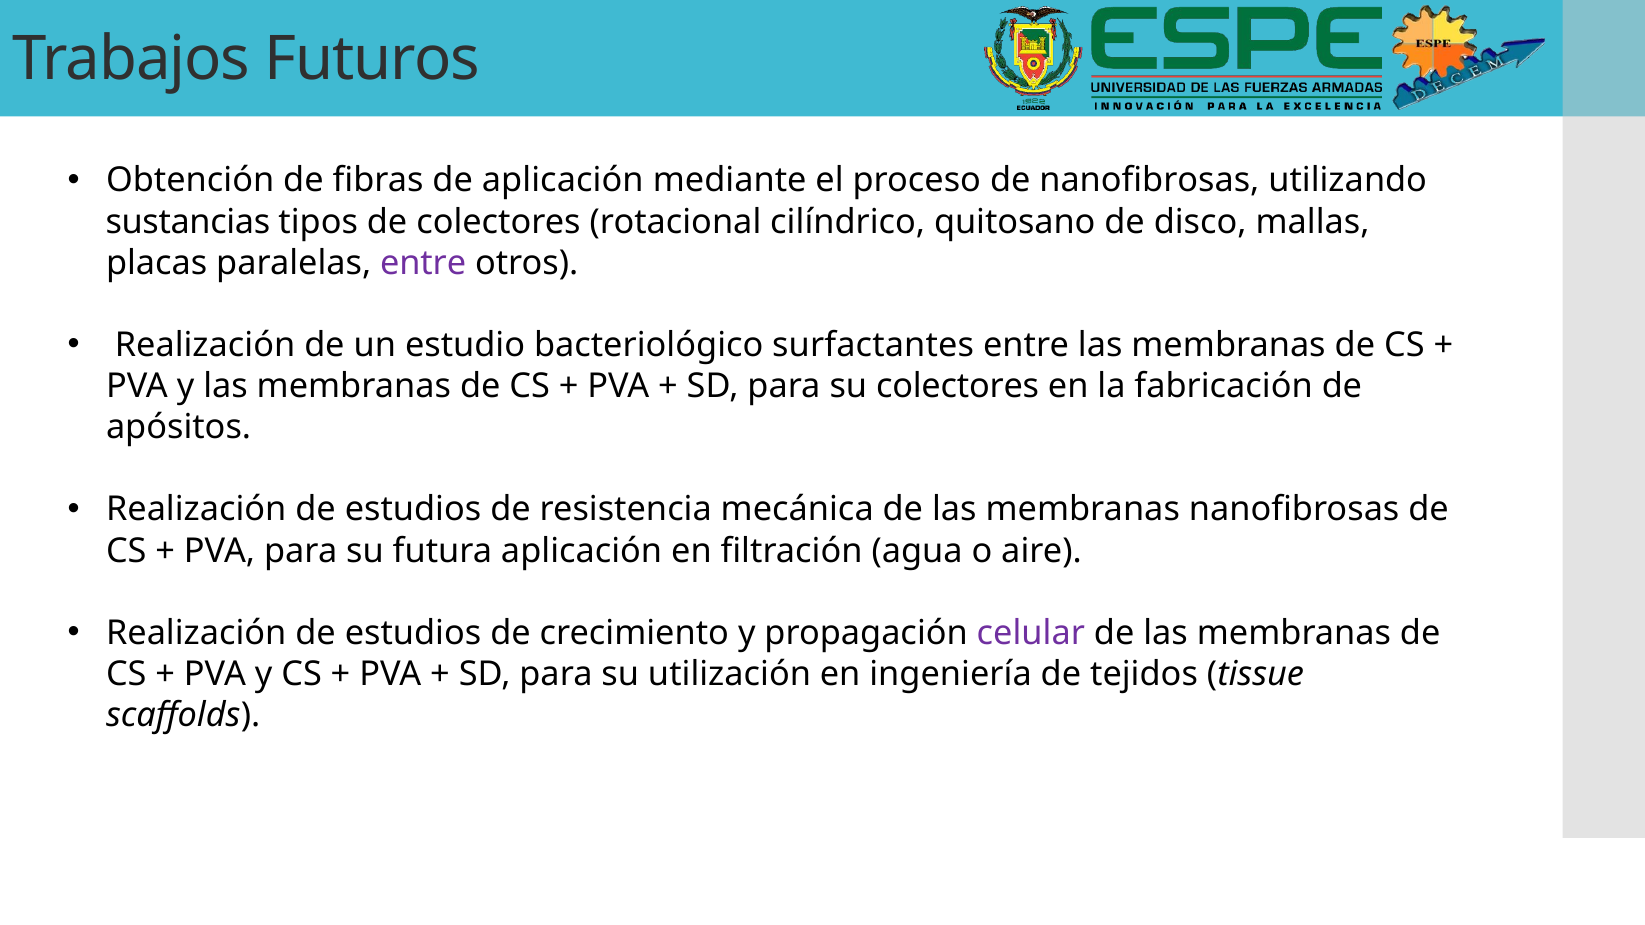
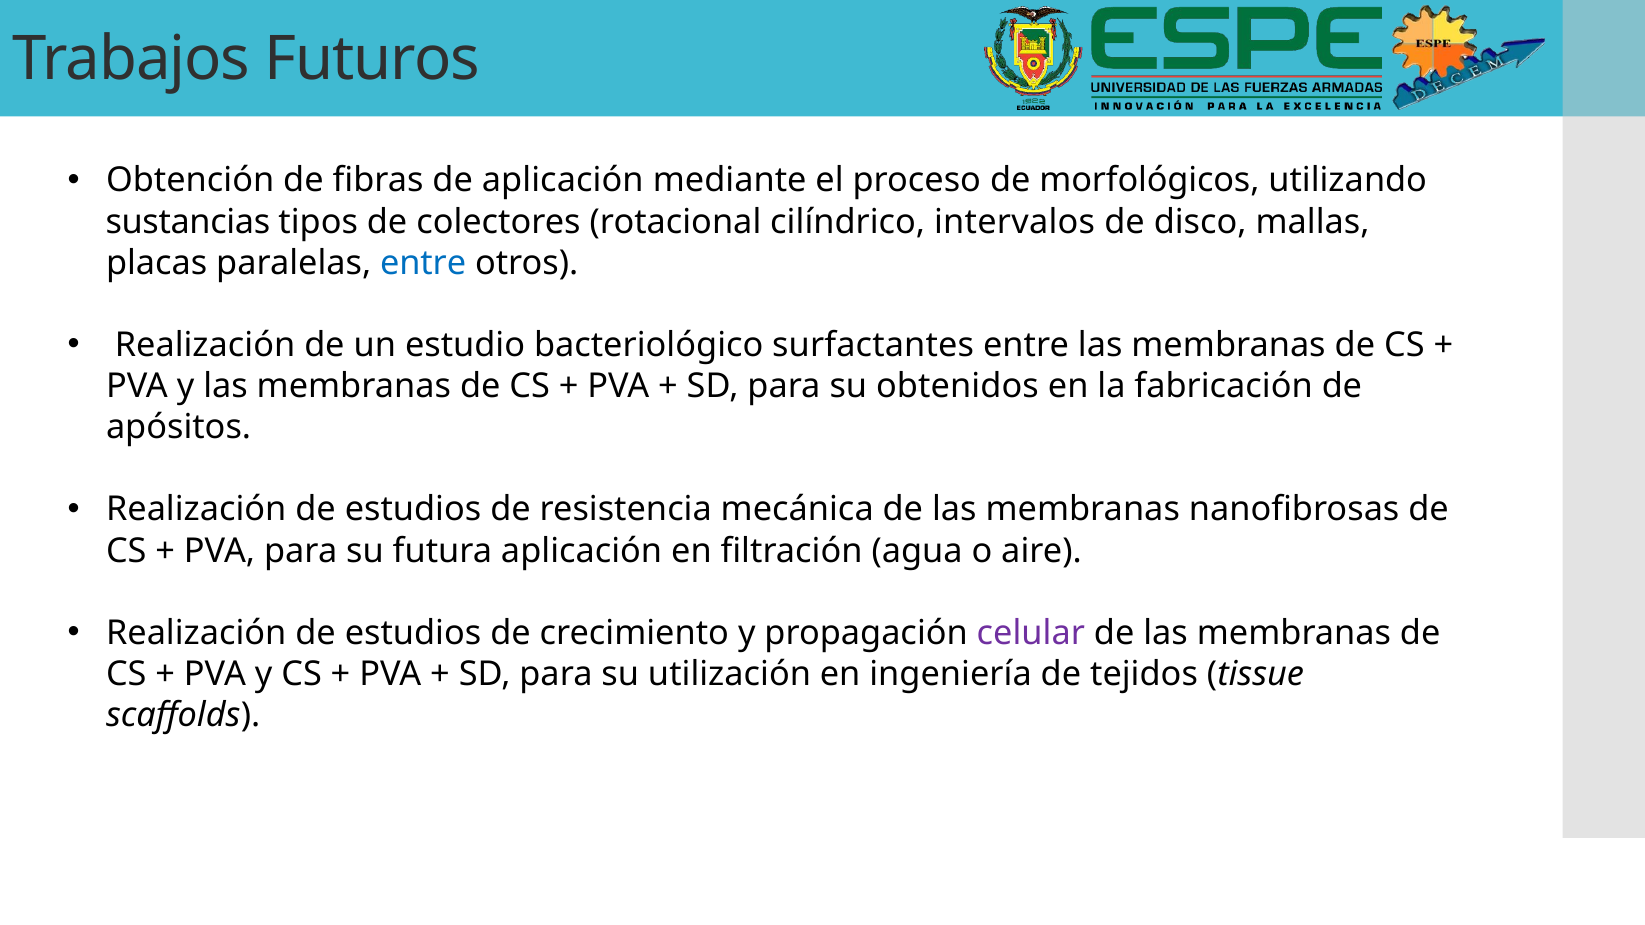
de nanofibrosas: nanofibrosas -> morfológicos
quitosano: quitosano -> intervalos
entre at (423, 263) colour: purple -> blue
su colectores: colectores -> obtenidos
